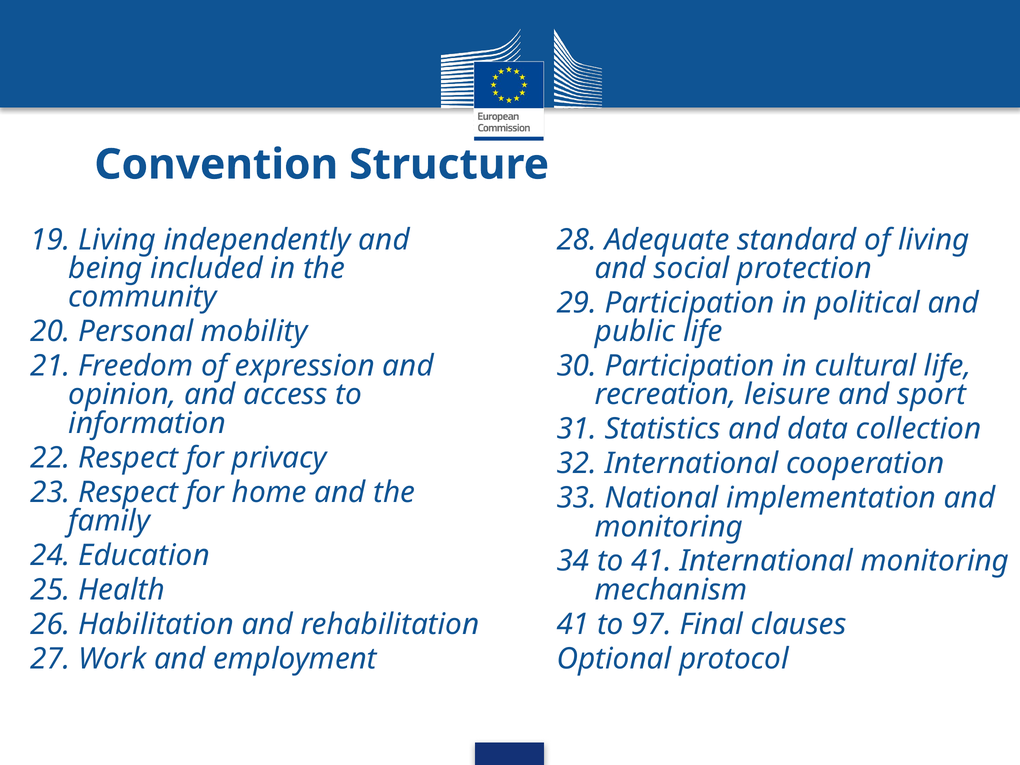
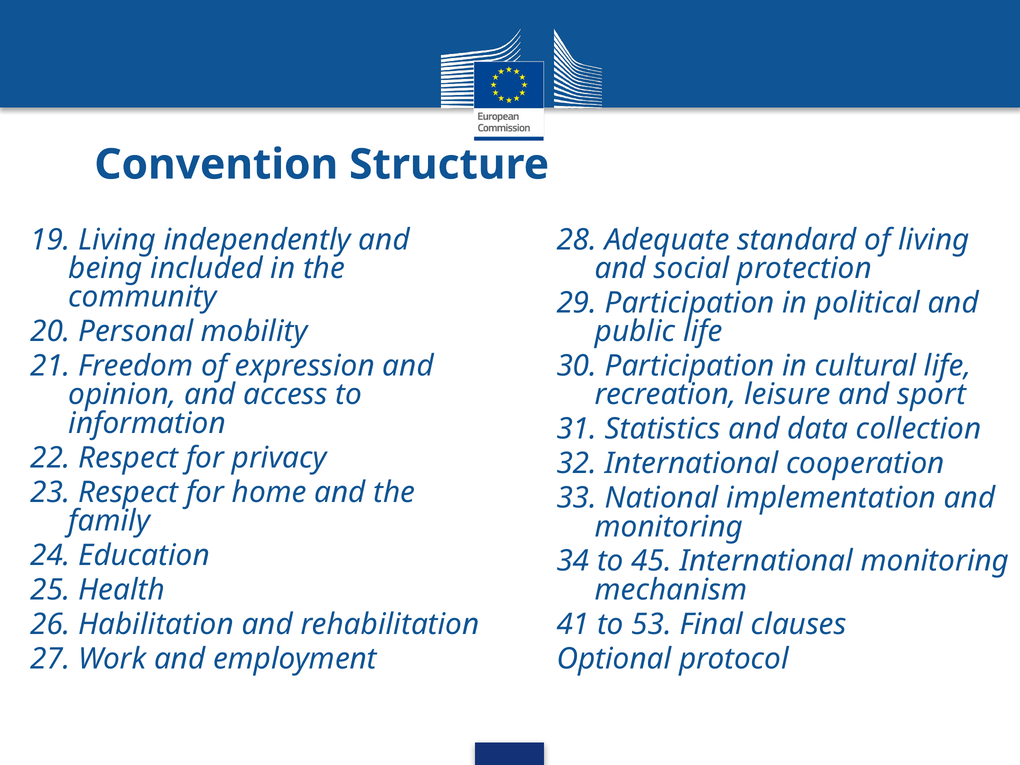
to 41: 41 -> 45
97: 97 -> 53
